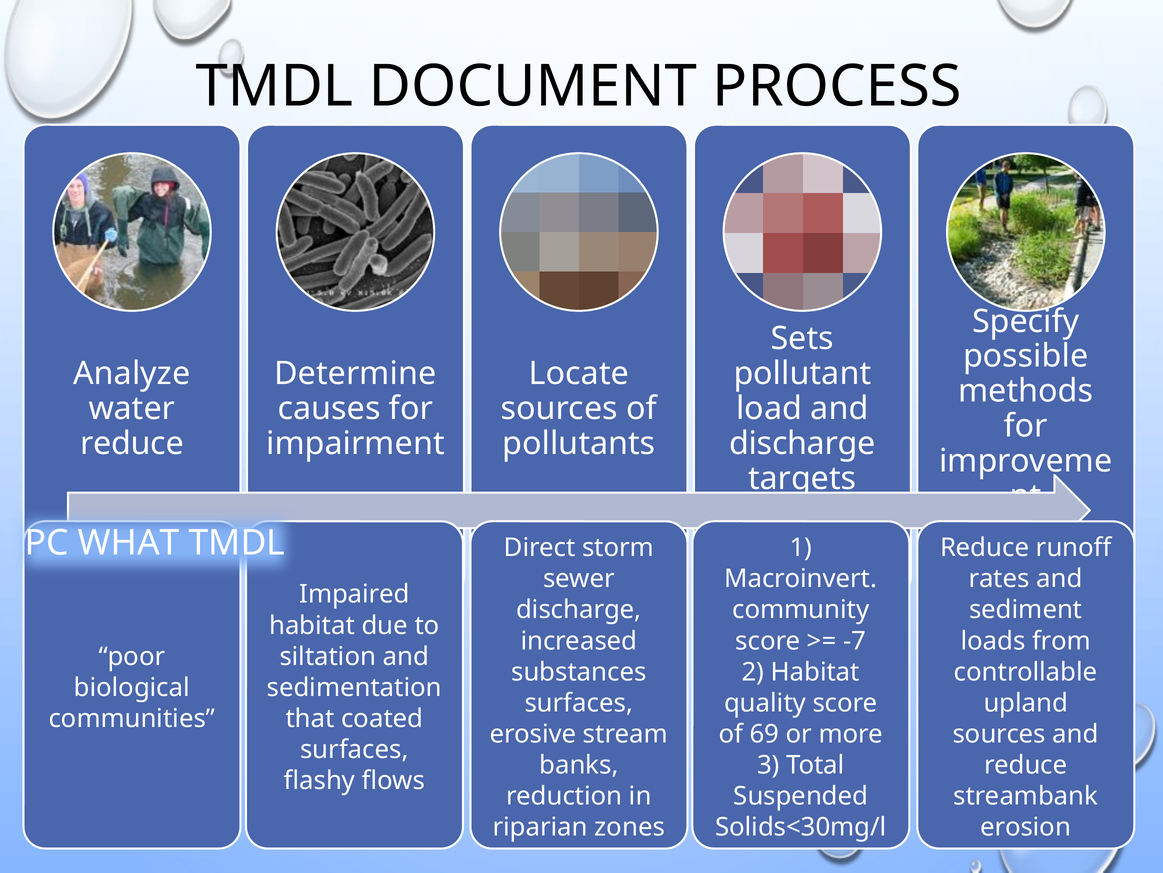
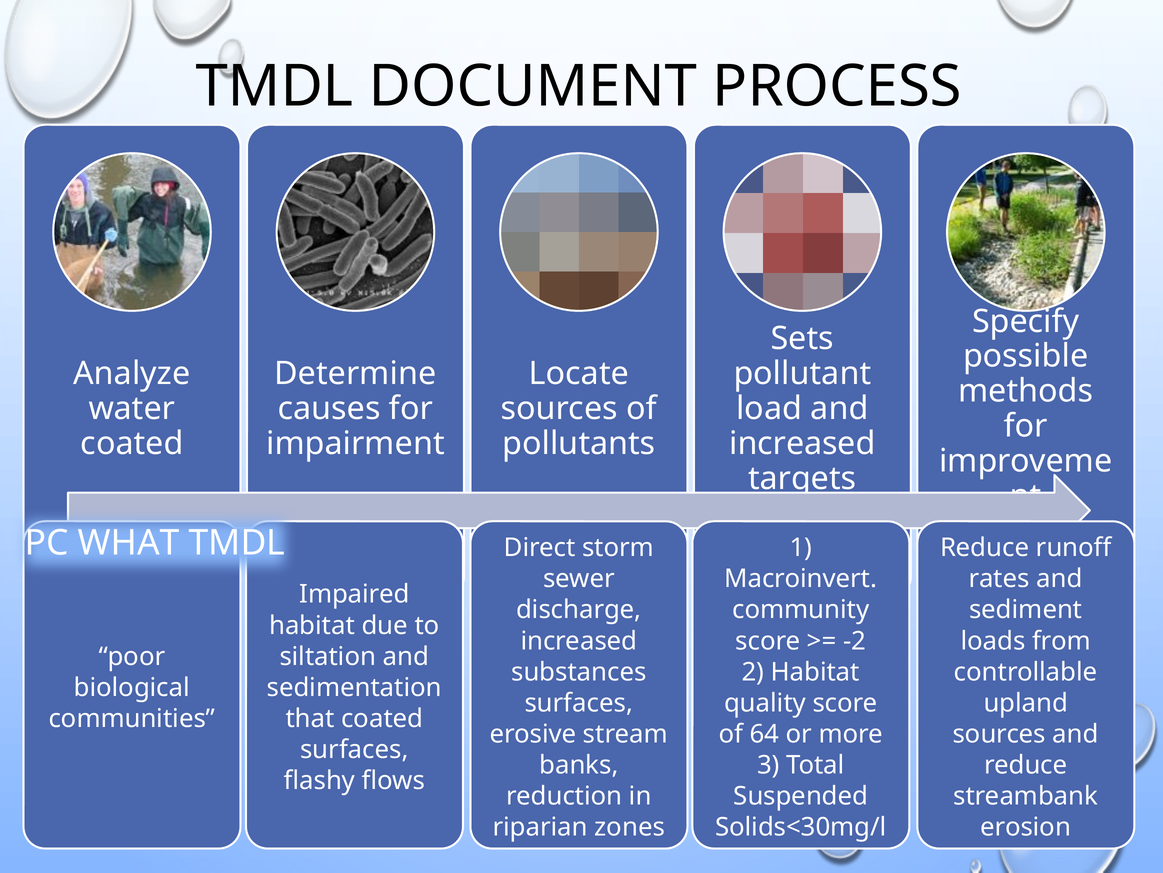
reduce at (132, 443): reduce -> coated
discharge at (802, 443): discharge -> increased
-7: -7 -> -2
69: 69 -> 64
